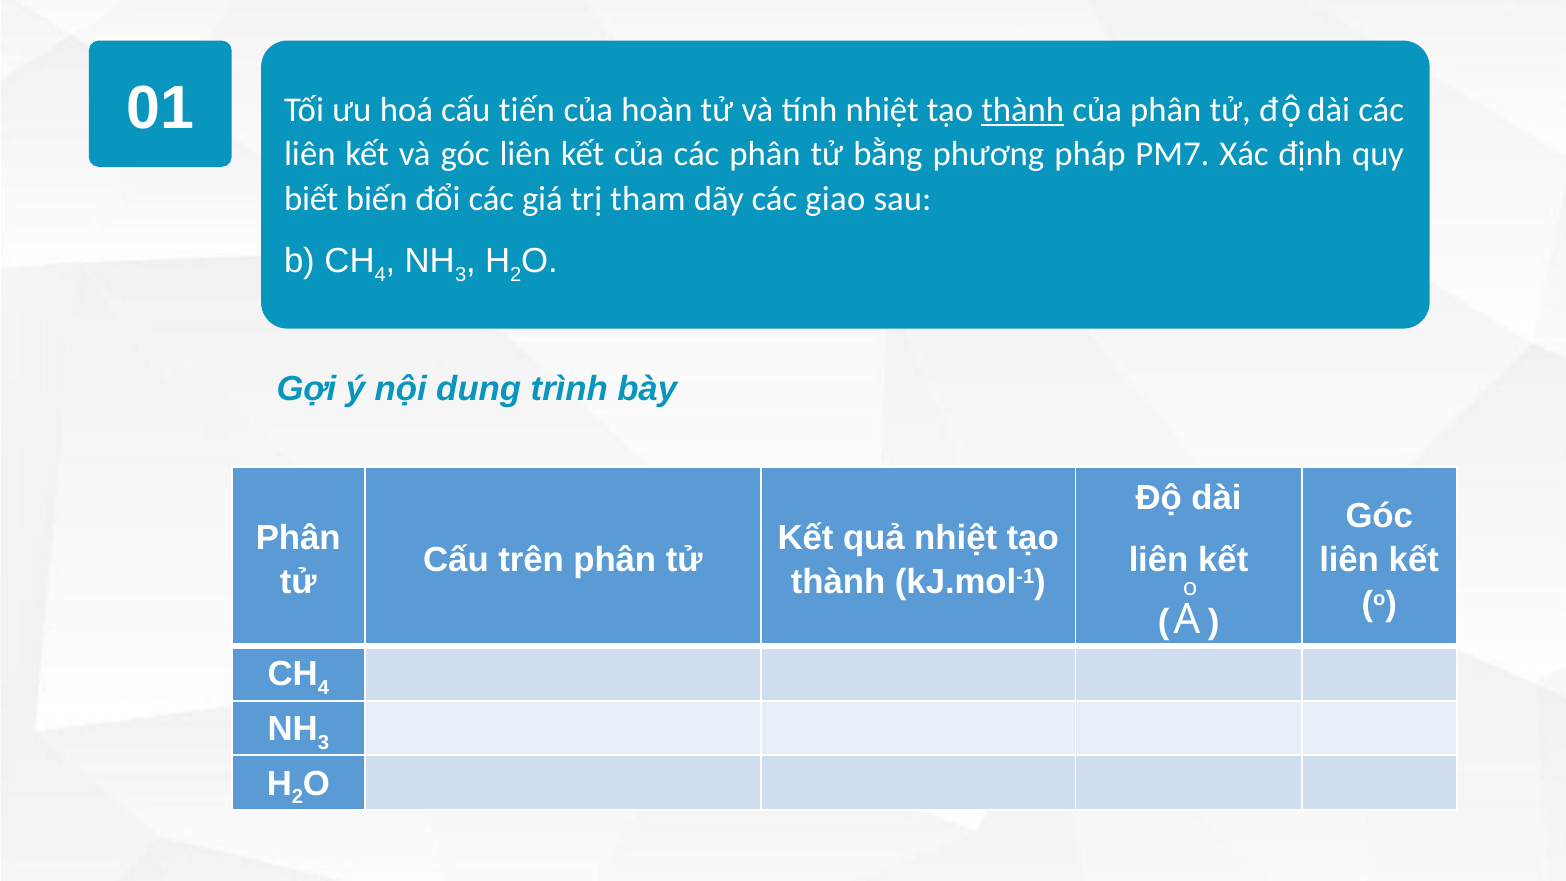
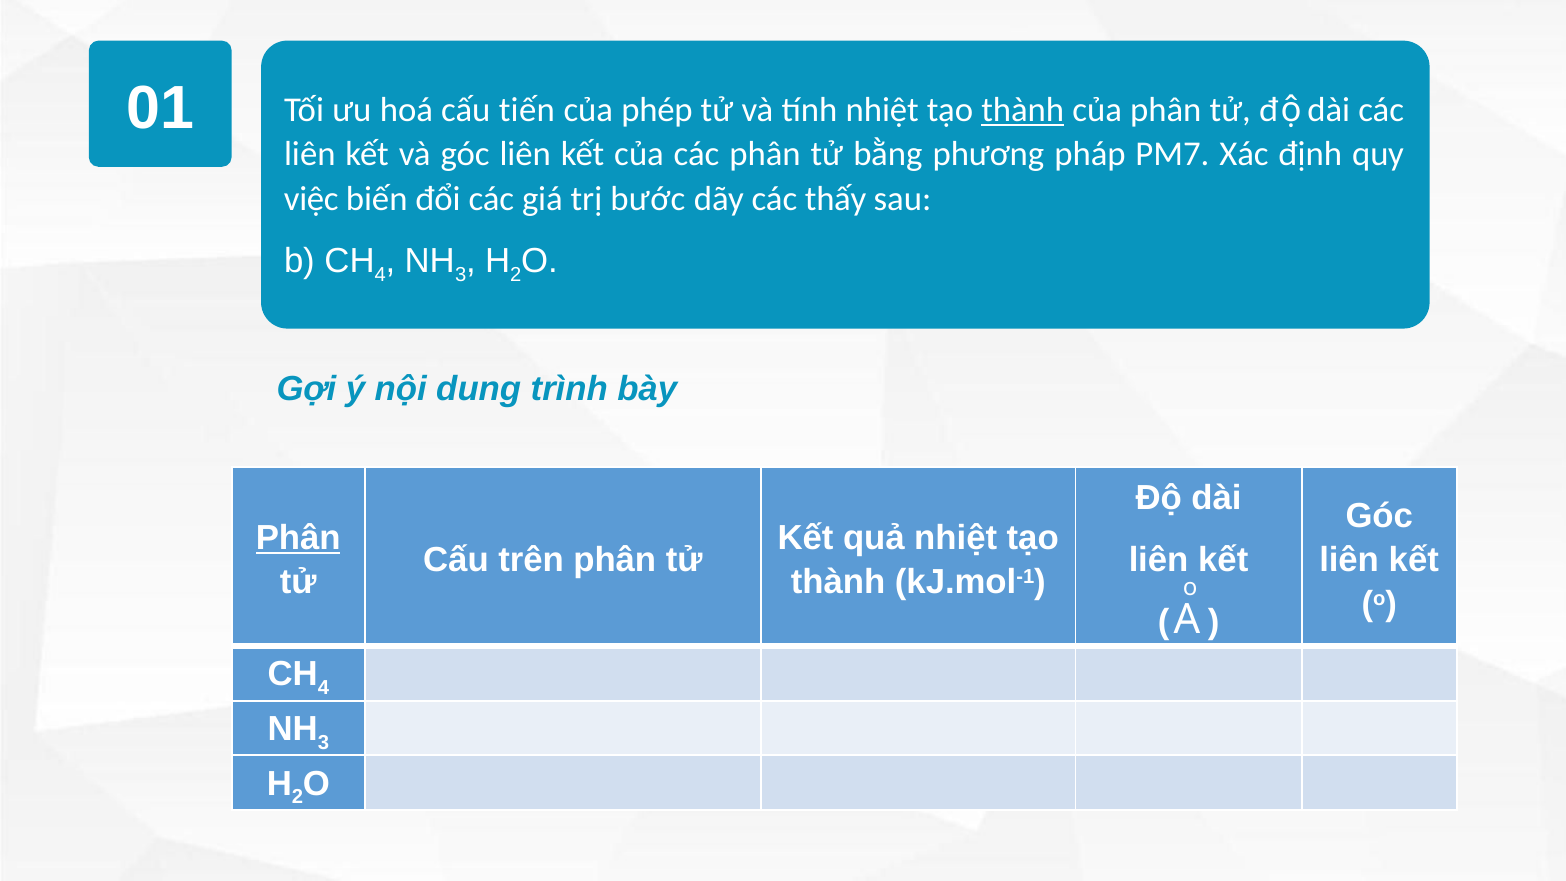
hoàn: hoàn -> phép
biết: biết -> việc
tham: tham -> bước
giao: giao -> thấy
Phân at (298, 538) underline: none -> present
